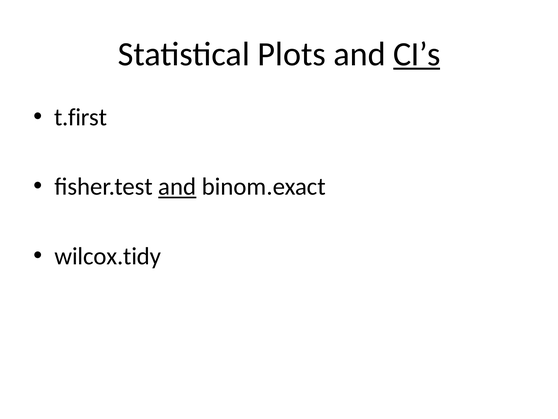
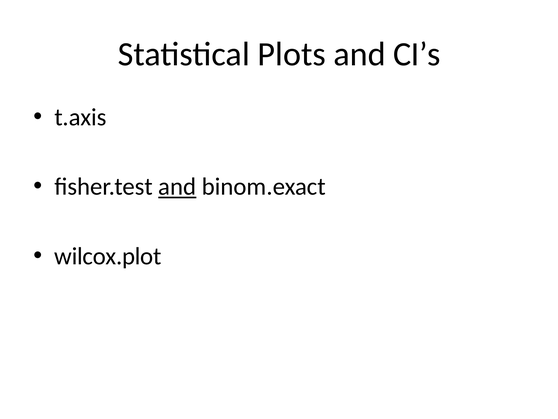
CI’s underline: present -> none
t.first: t.first -> t.axis
wilcox.tidy: wilcox.tidy -> wilcox.plot
